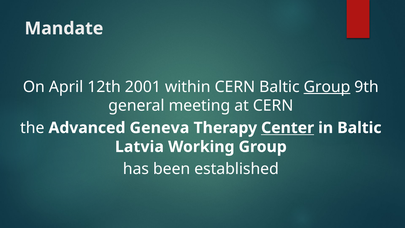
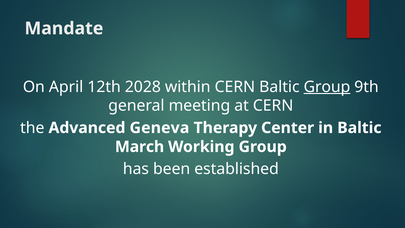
2001: 2001 -> 2028
Center underline: present -> none
Latvia: Latvia -> March
